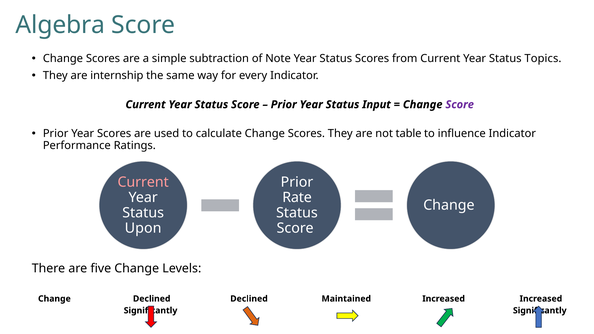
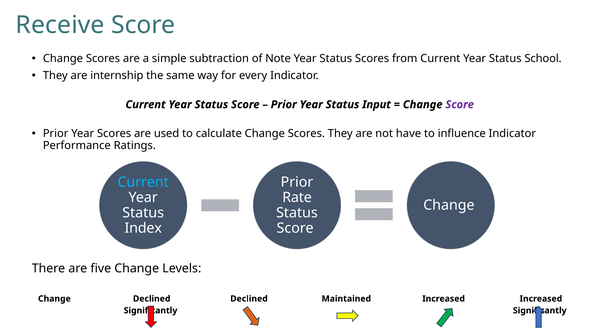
Algebra: Algebra -> Receive
Topics: Topics -> School
table: table -> have
Current at (143, 182) colour: pink -> light blue
Upon: Upon -> Index
